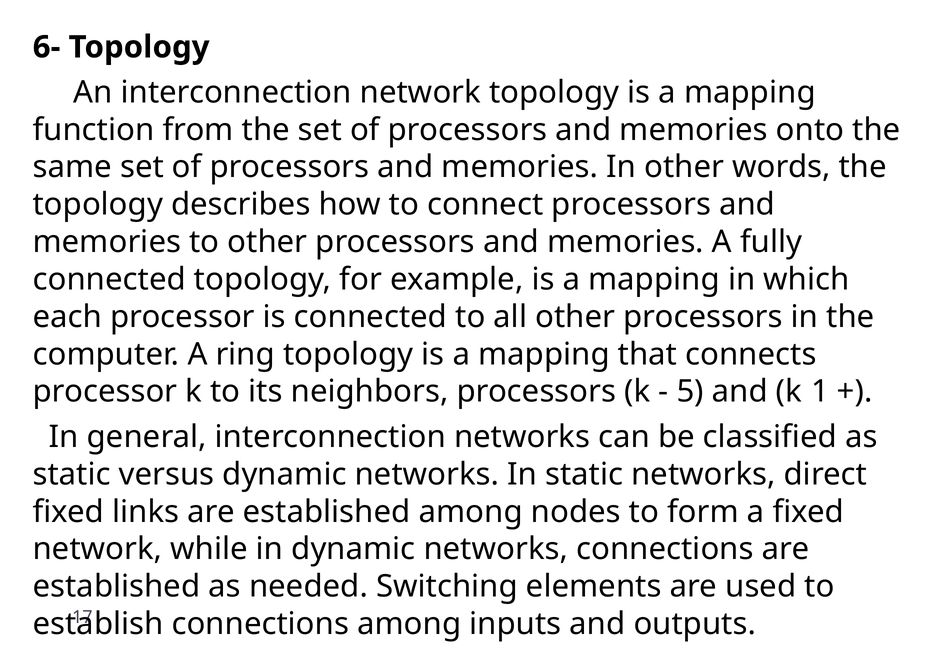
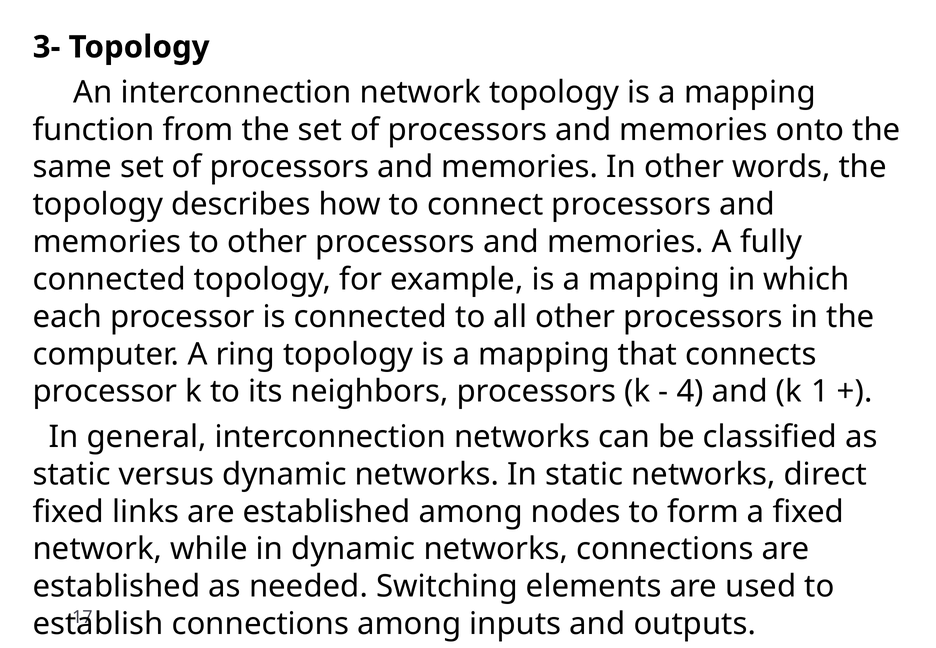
6-: 6- -> 3-
5: 5 -> 4
